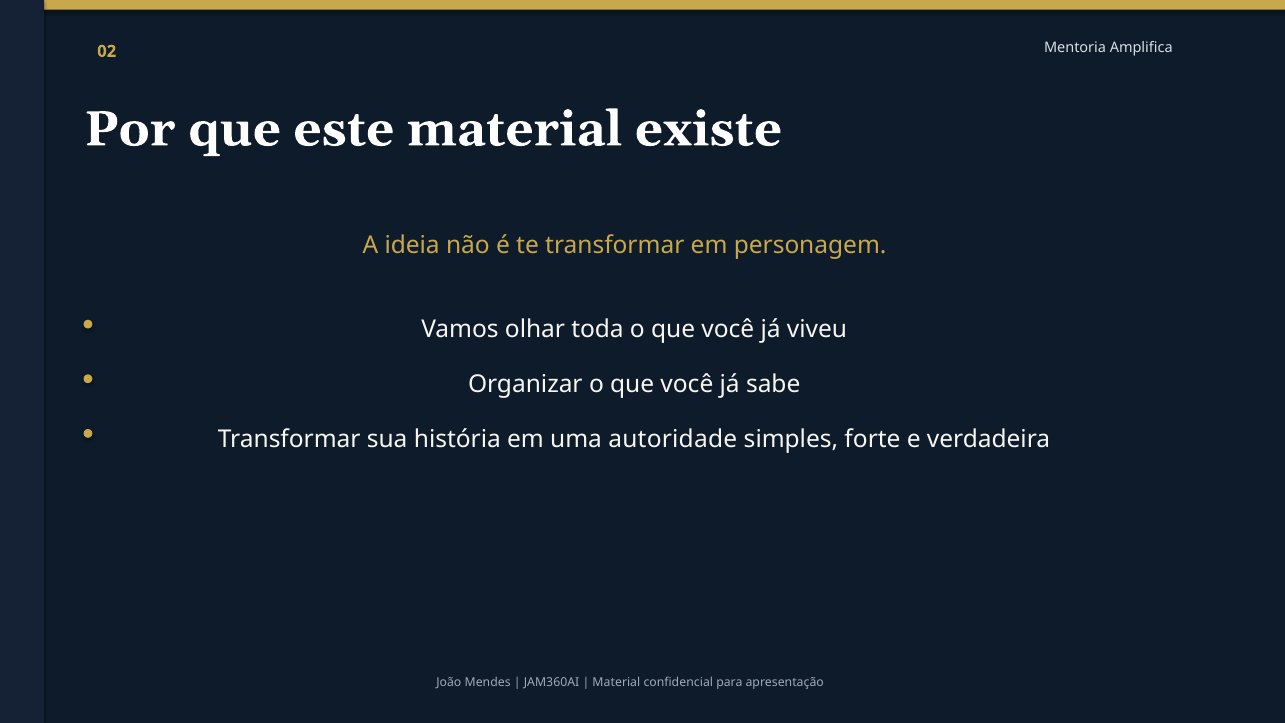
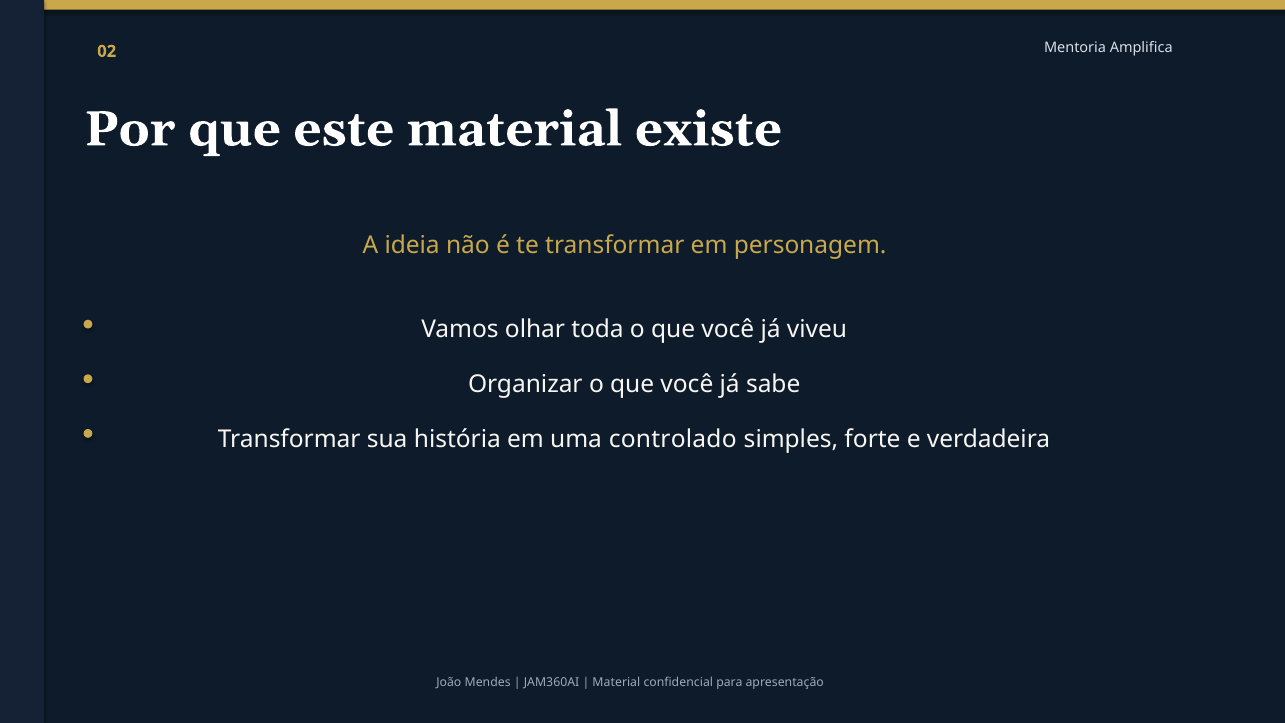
autoridade: autoridade -> controlado
